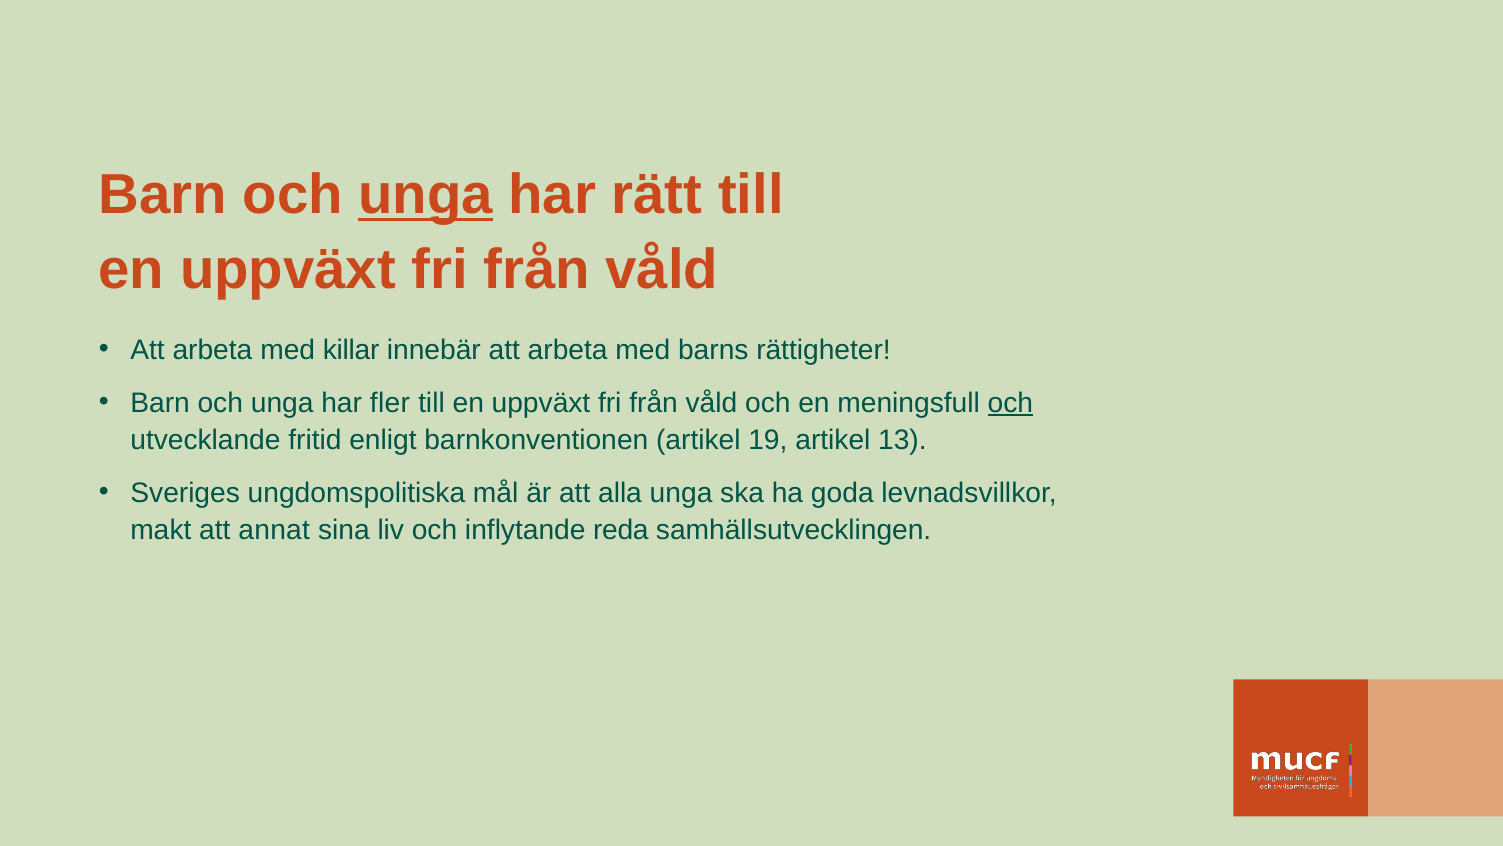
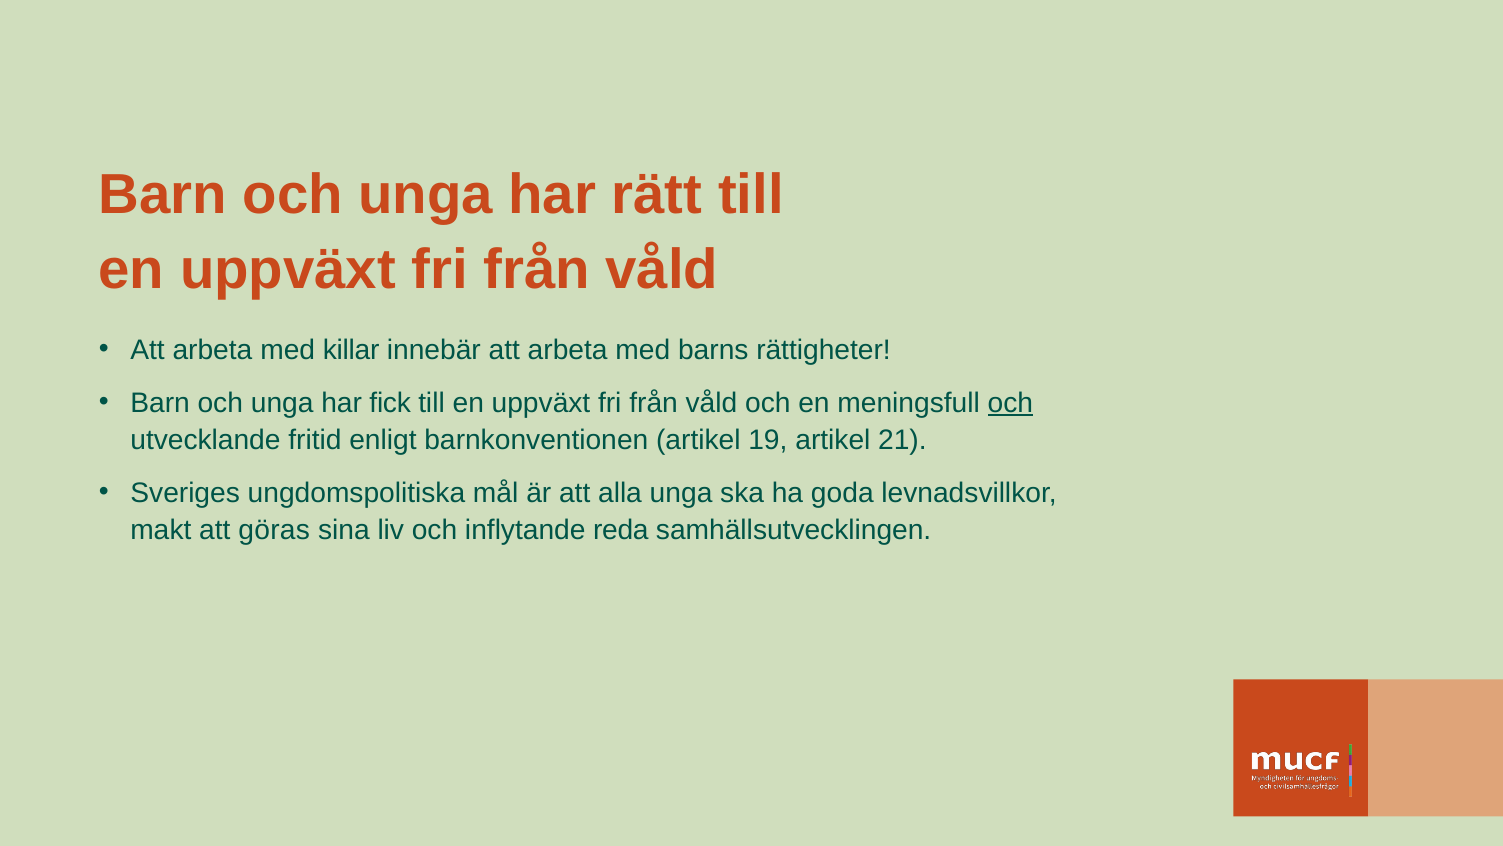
unga at (426, 195) underline: present -> none
fler: fler -> fick
13: 13 -> 21
annat: annat -> göras
